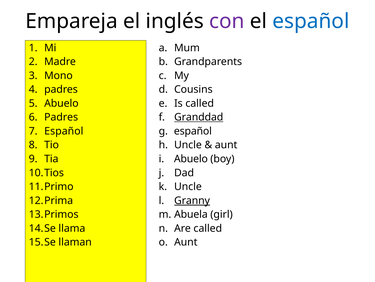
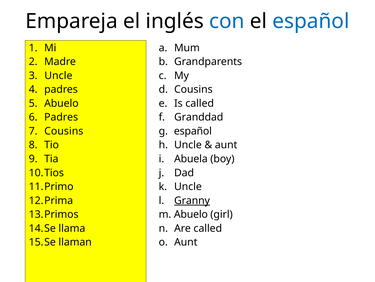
con colour: purple -> blue
Mono at (58, 75): Mono -> Uncle
Granddad underline: present -> none
Español at (64, 131): Español -> Cousins
Abuelo at (191, 159): Abuelo -> Abuela
Abuela at (191, 214): Abuela -> Abuelo
